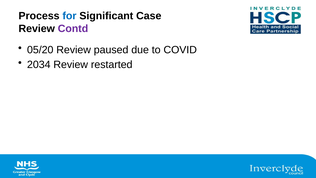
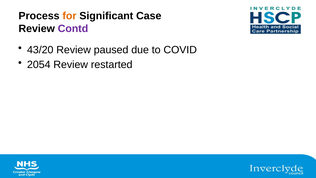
for colour: blue -> orange
05/20: 05/20 -> 43/20
2034: 2034 -> 2054
